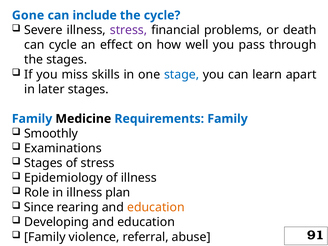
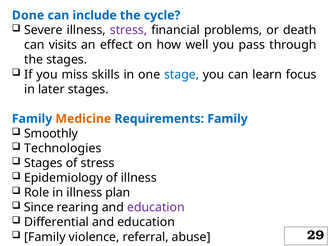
Gone: Gone -> Done
can cycle: cycle -> visits
apart: apart -> focus
Medicine colour: black -> orange
Examinations: Examinations -> Technologies
education at (156, 207) colour: orange -> purple
Developing: Developing -> Differential
91: 91 -> 29
